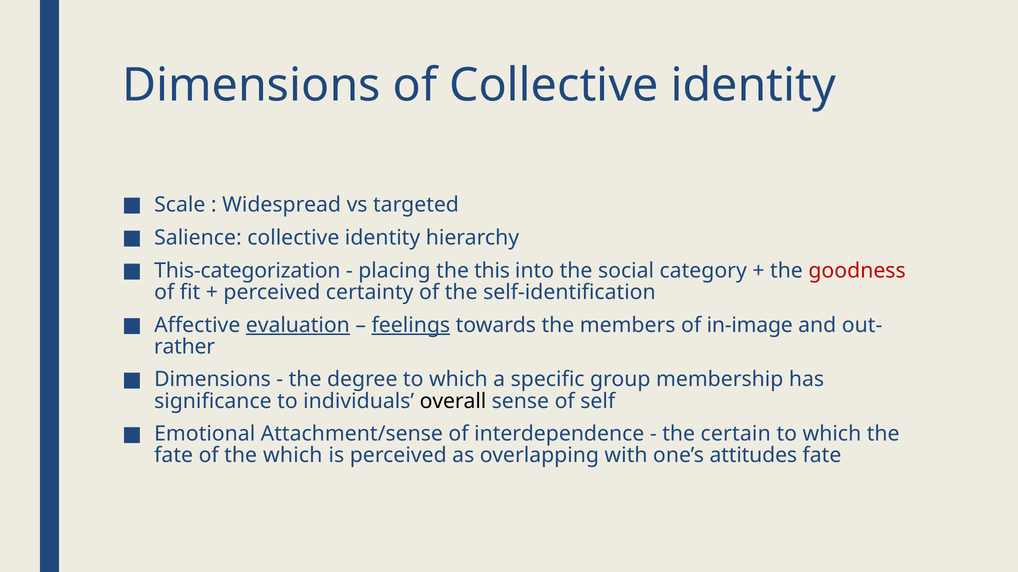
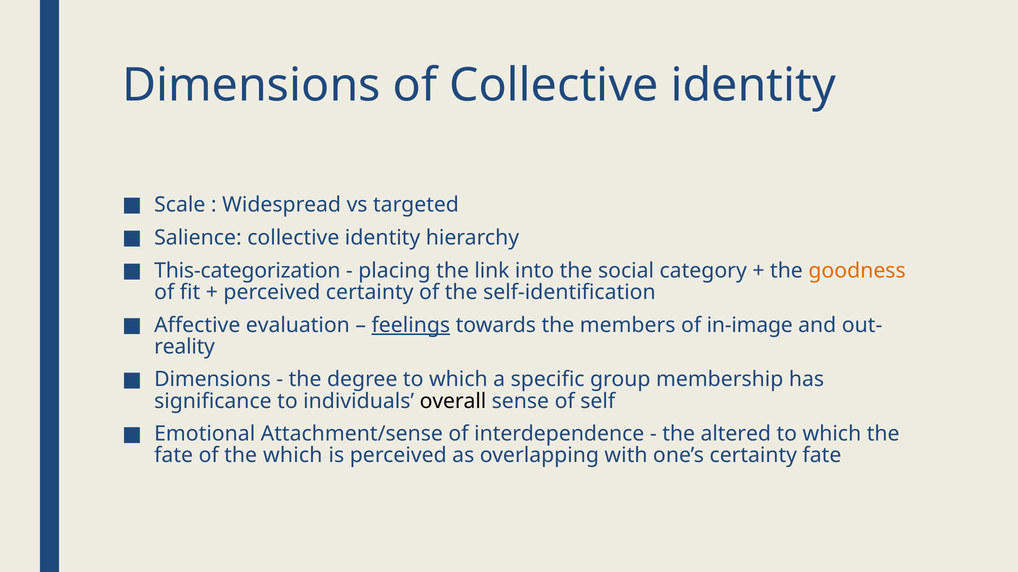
this: this -> link
goodness colour: red -> orange
evaluation underline: present -> none
rather: rather -> reality
certain: certain -> altered
one’s attitudes: attitudes -> certainty
